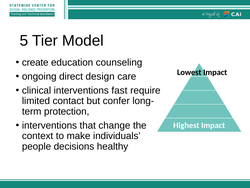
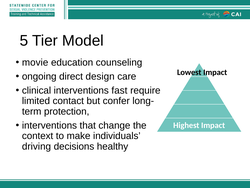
create: create -> movie
people: people -> driving
